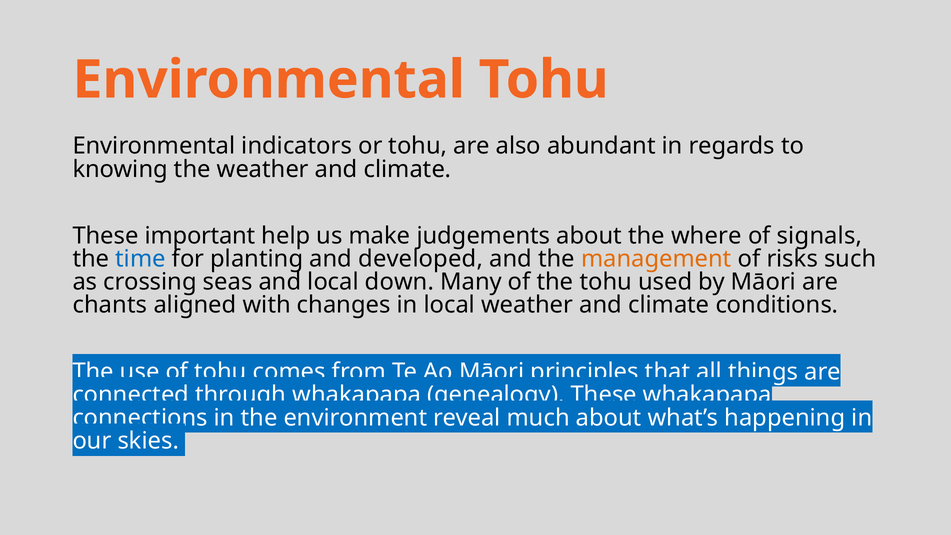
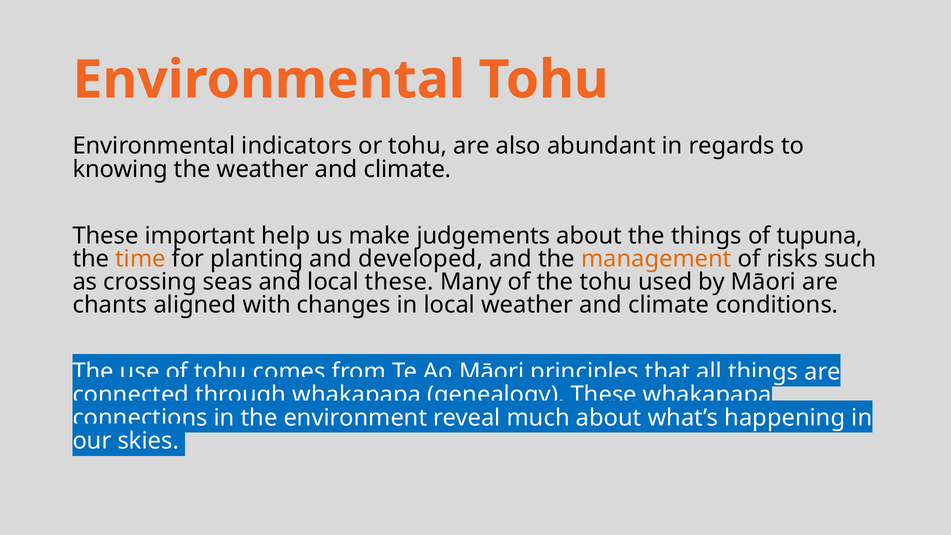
the where: where -> things
signals: signals -> tupuna
time colour: blue -> orange
local down: down -> these
